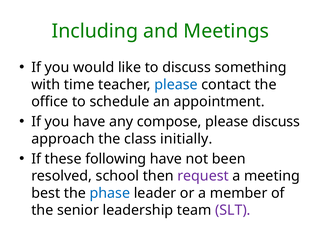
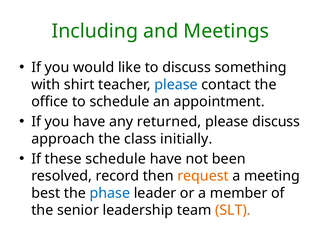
time: time -> shirt
compose: compose -> returned
these following: following -> schedule
school: school -> record
request colour: purple -> orange
SLT colour: purple -> orange
